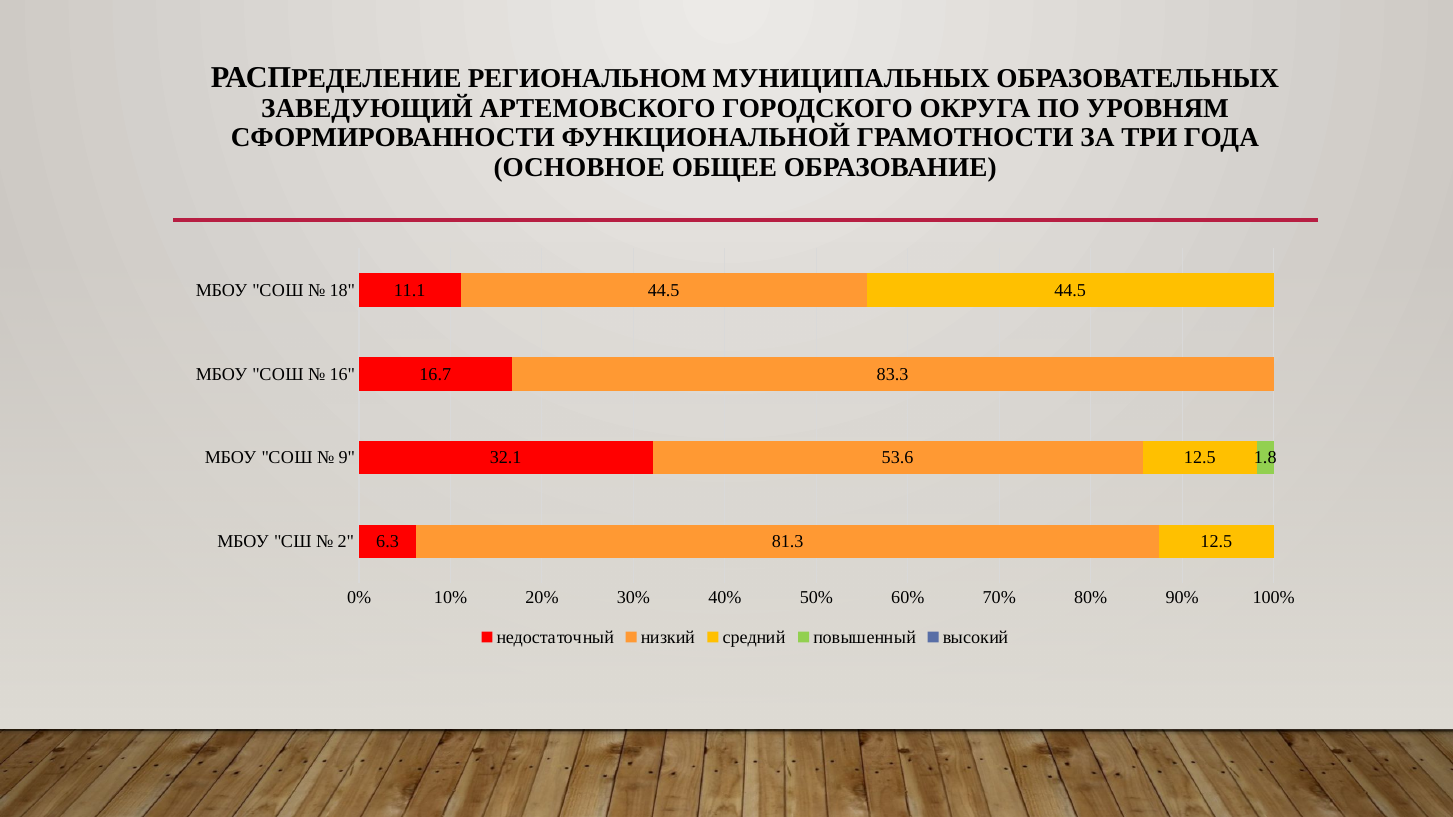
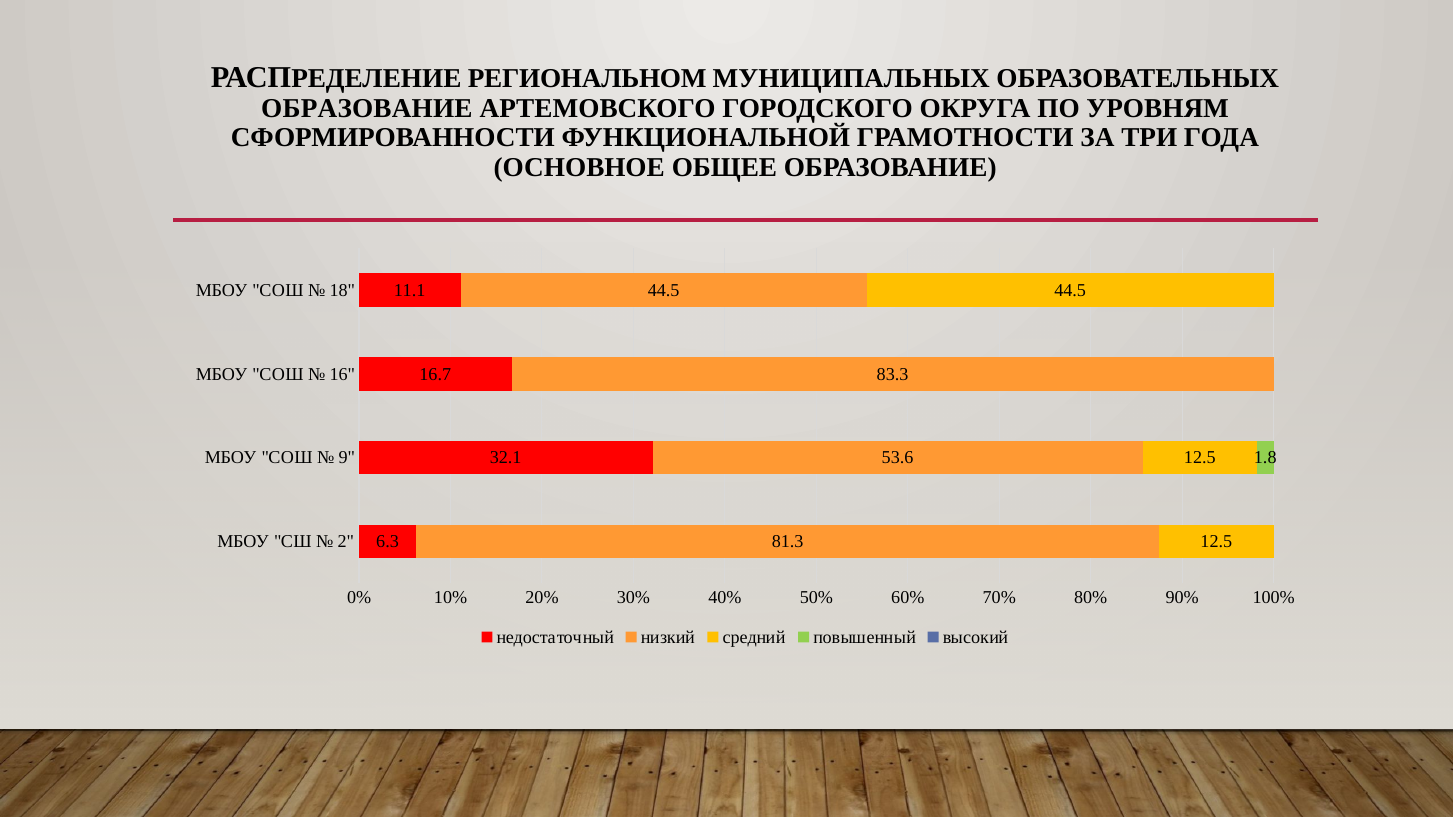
ЗАВЕДУЮЩИЙ at (367, 108): ЗАВЕДУЮЩИЙ -> ОБРАЗОВАНИЕ
